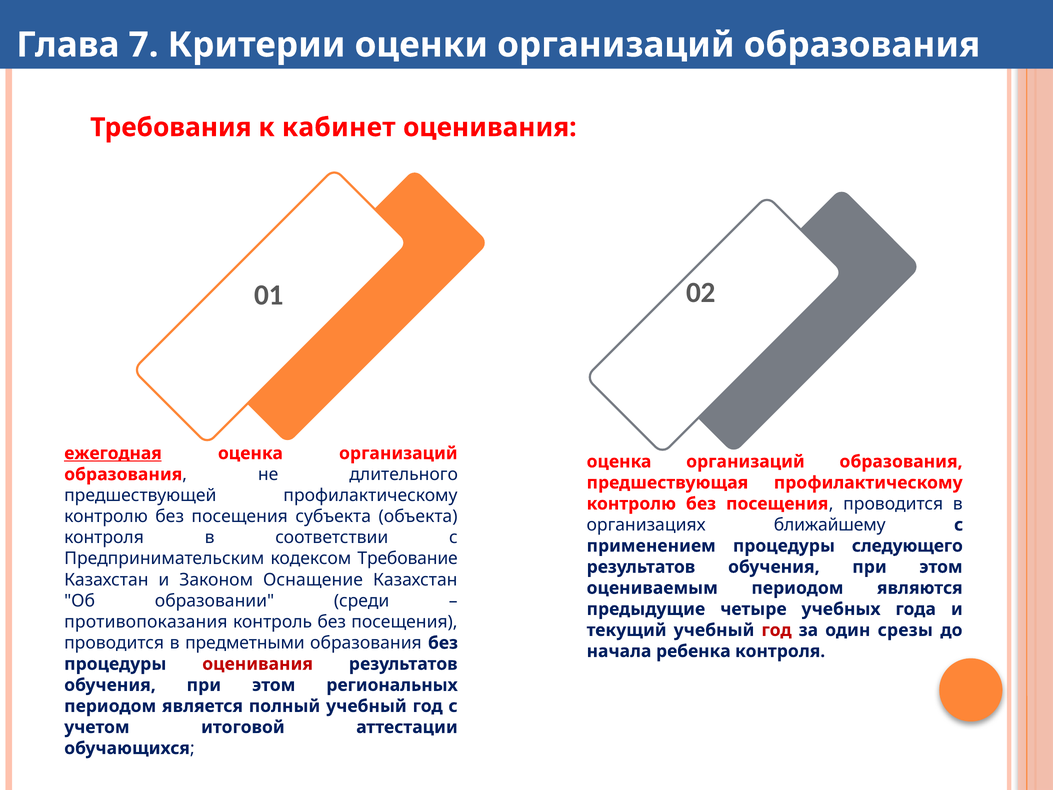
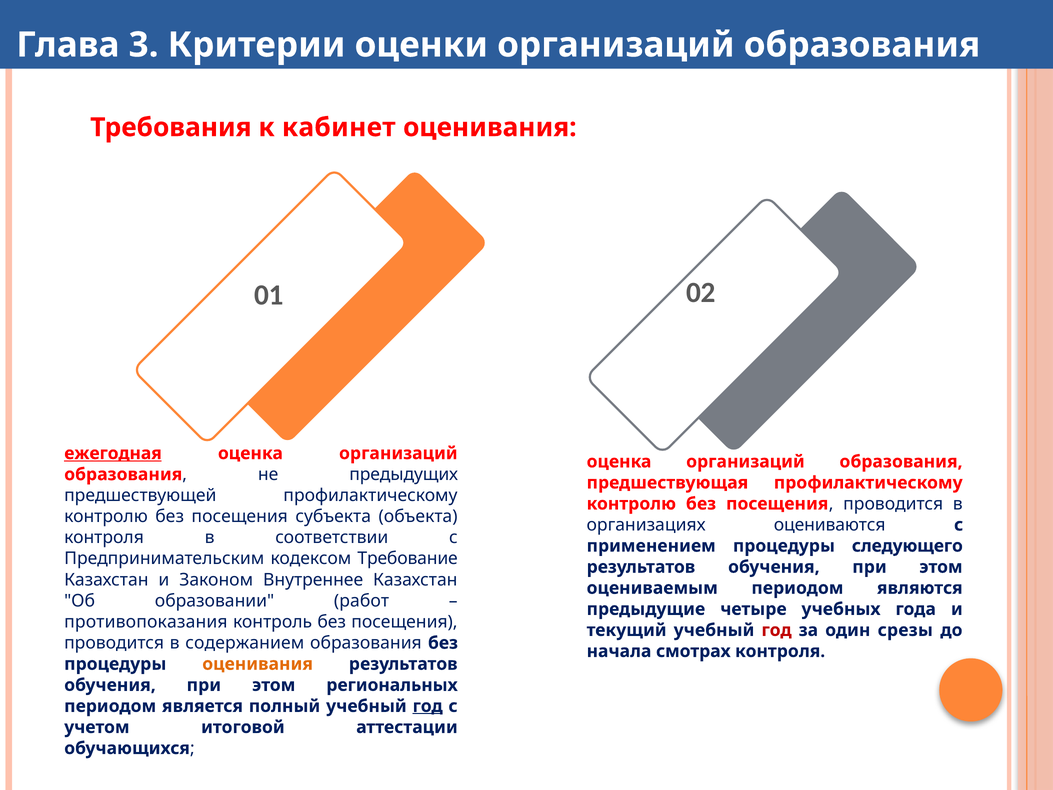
7: 7 -> 3
длительного: длительного -> предыдущих
ближайшему: ближайшему -> оцениваются
Оснащение: Оснащение -> Внутреннее
среди: среди -> работ
предметными: предметными -> содержанием
ребенка: ребенка -> смотрах
оценивания at (258, 664) colour: red -> orange
год at (428, 706) underline: none -> present
